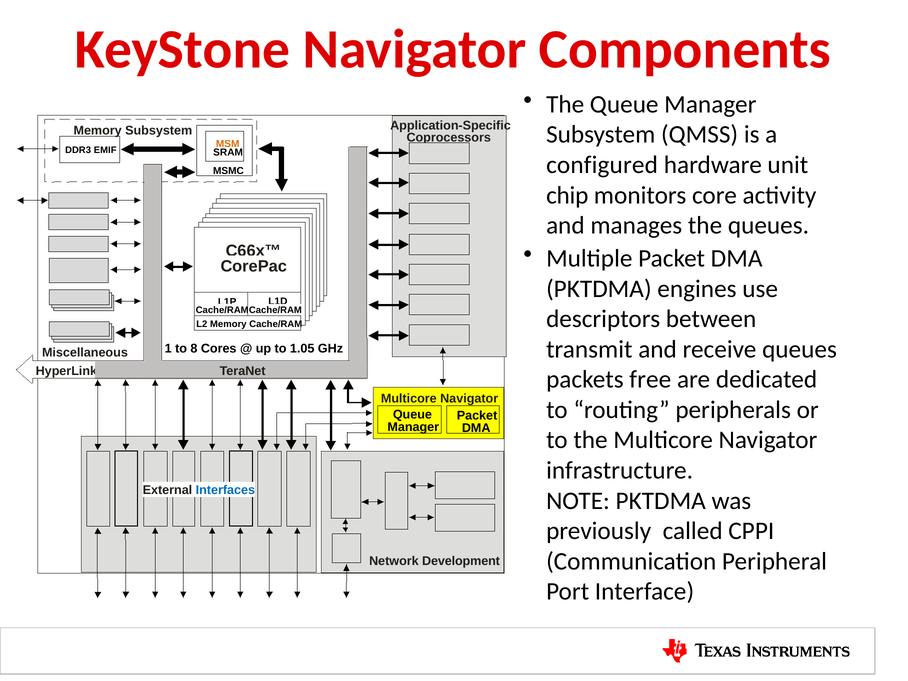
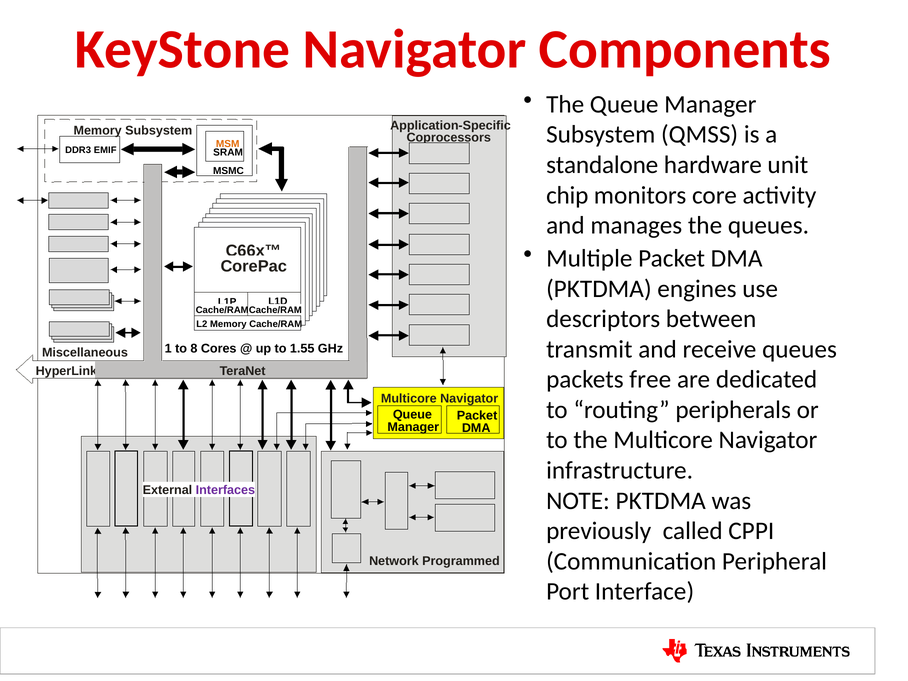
configured: configured -> standalone
1.05: 1.05 -> 1.55
Interfaces colour: blue -> purple
Development: Development -> Programmed
